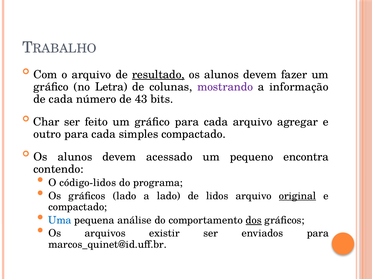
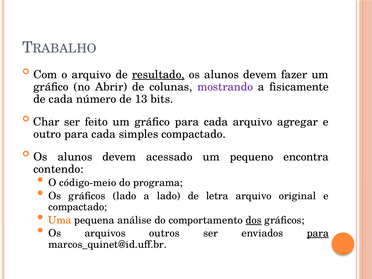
Letra: Letra -> Abrir
informação: informação -> fisicamente
43: 43 -> 13
código-lidos: código-lidos -> código-meio
lidos: lidos -> letra
original underline: present -> none
Uma colour: blue -> orange
existir: existir -> outros
para at (318, 233) underline: none -> present
